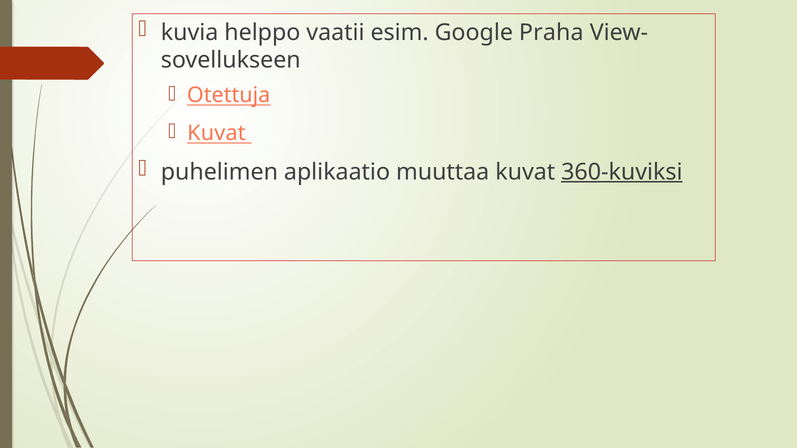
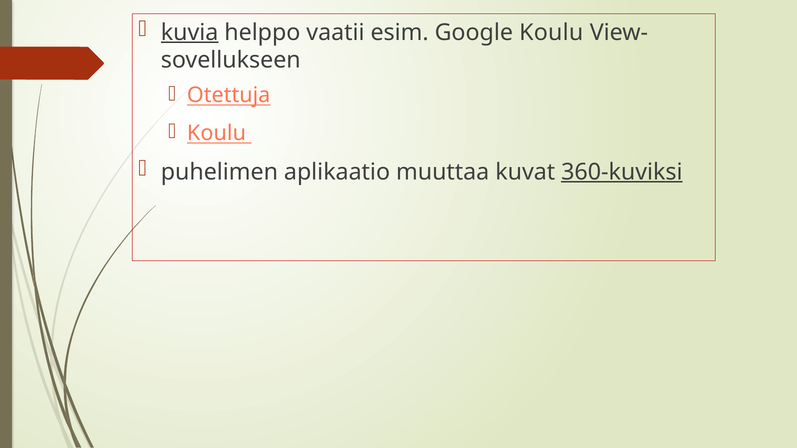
kuvia underline: none -> present
Google Praha: Praha -> Koulu
Kuvat at (216, 133): Kuvat -> Koulu
